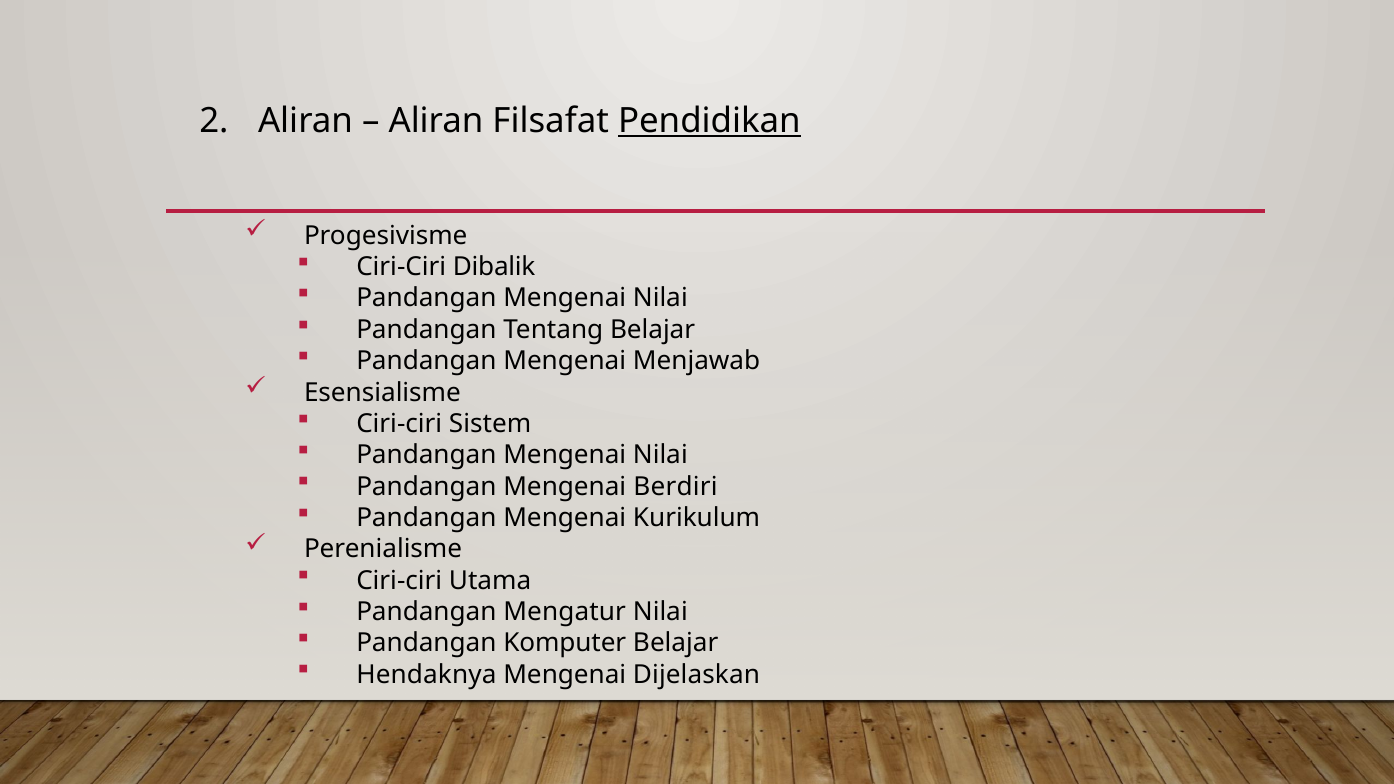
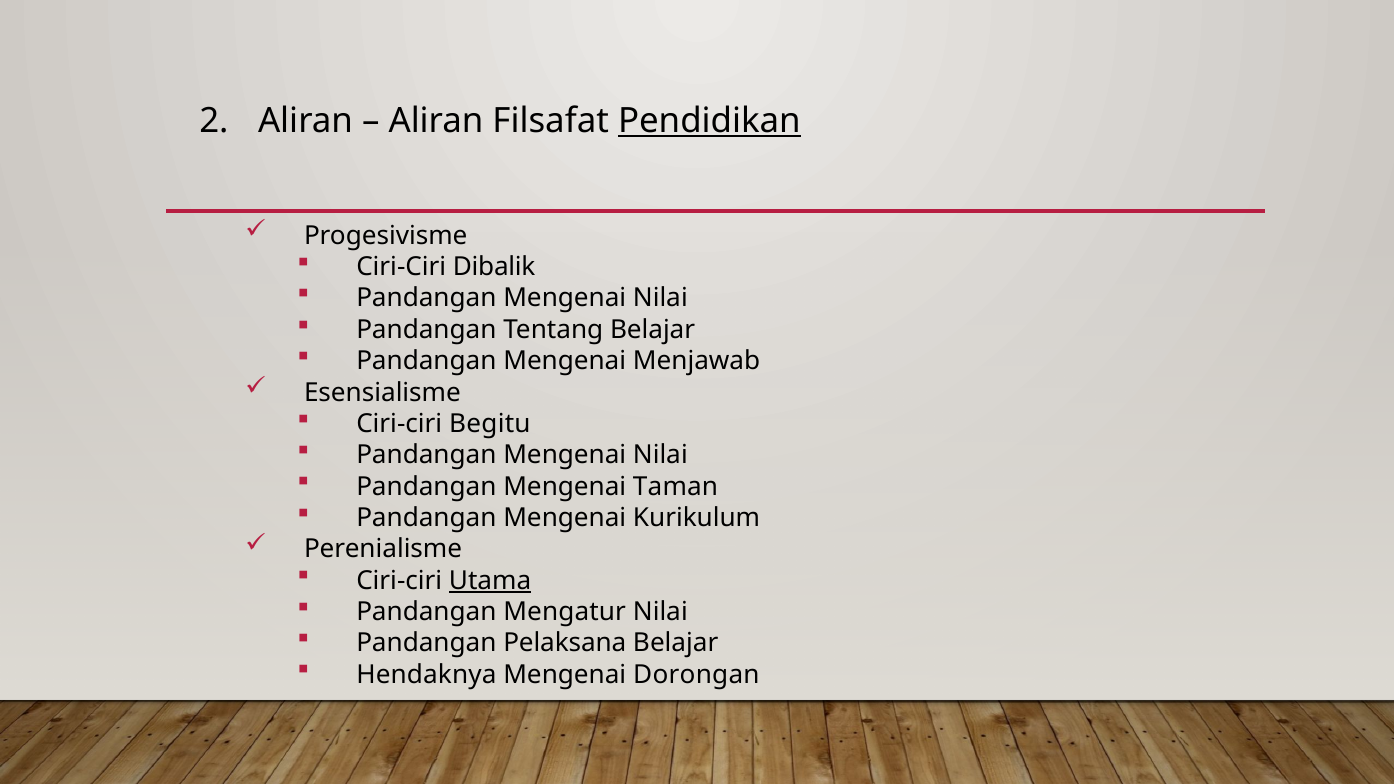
Sistem: Sistem -> Begitu
Berdiri: Berdiri -> Taman
Utama underline: none -> present
Komputer: Komputer -> Pelaksana
Dijelaskan: Dijelaskan -> Dorongan
